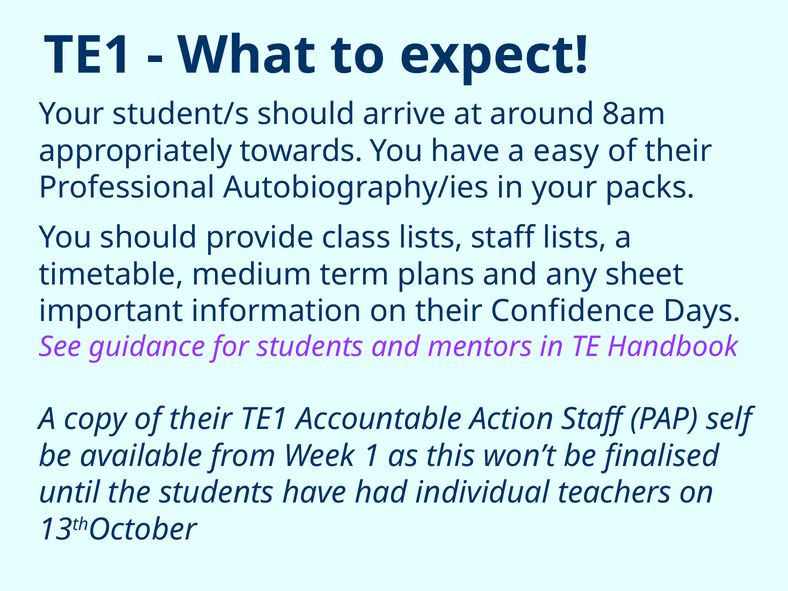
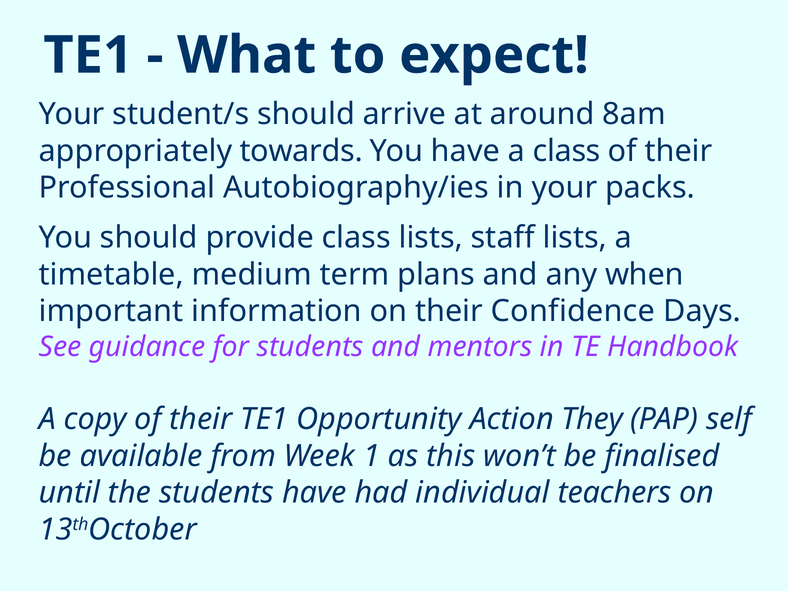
a easy: easy -> class
sheet: sheet -> when
Accountable: Accountable -> Opportunity
Action Staff: Staff -> They
